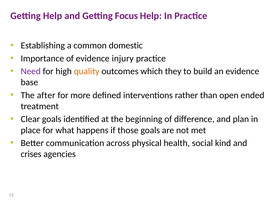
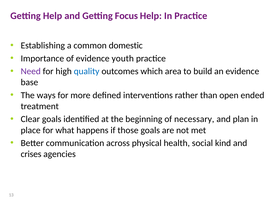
injury: injury -> youth
quality colour: orange -> blue
they: they -> area
after: after -> ways
difference: difference -> necessary
